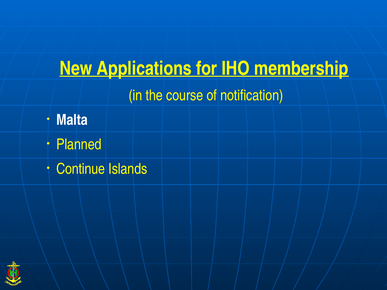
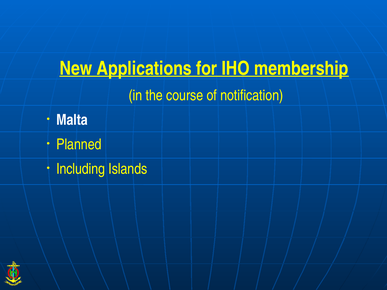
Continue: Continue -> Including
